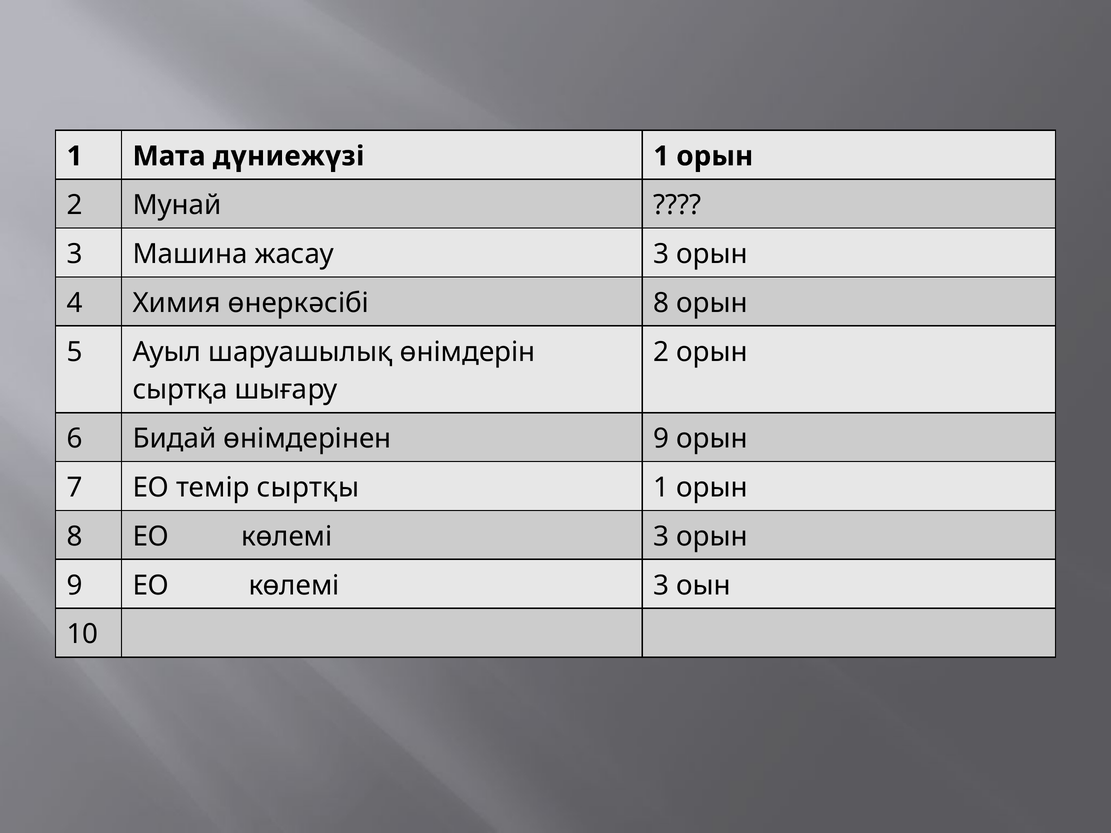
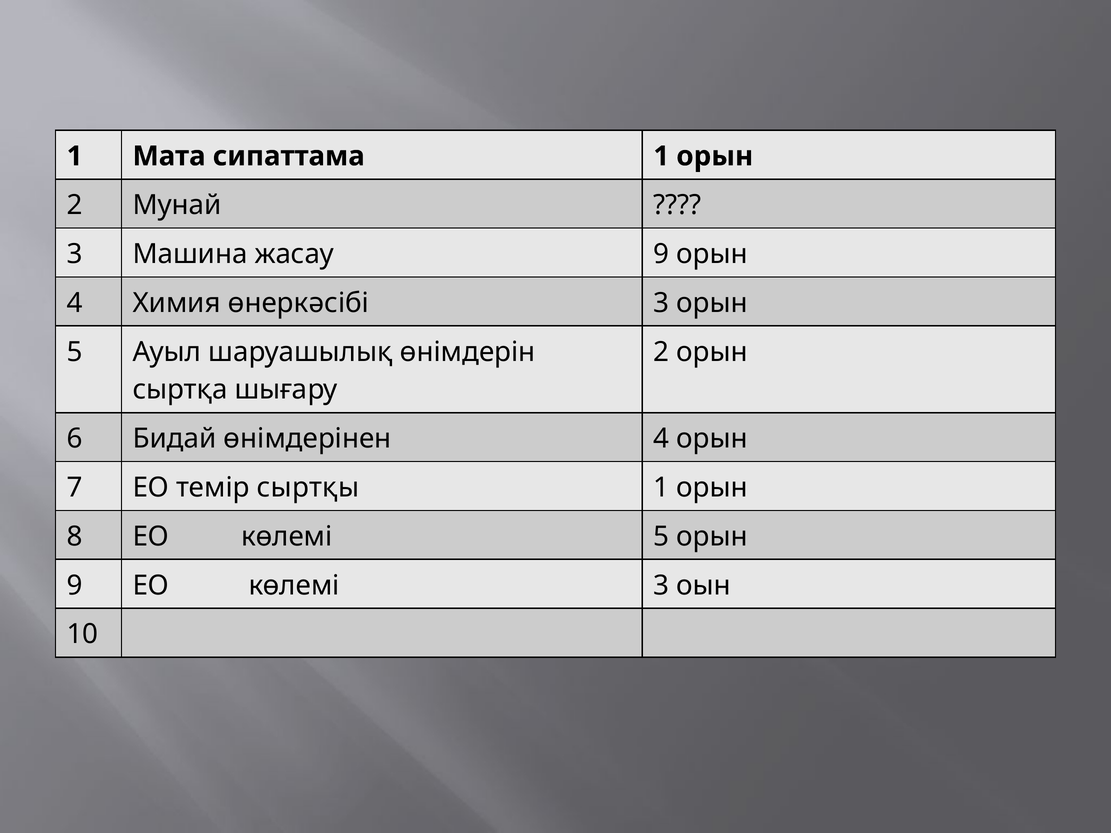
дүниежүзі: дүниежүзі -> сипаттама
жасау 3: 3 -> 9
өнеркәсібі 8: 8 -> 3
өнімдерінен 9: 9 -> 4
8 ЕО көлемі 3: 3 -> 5
